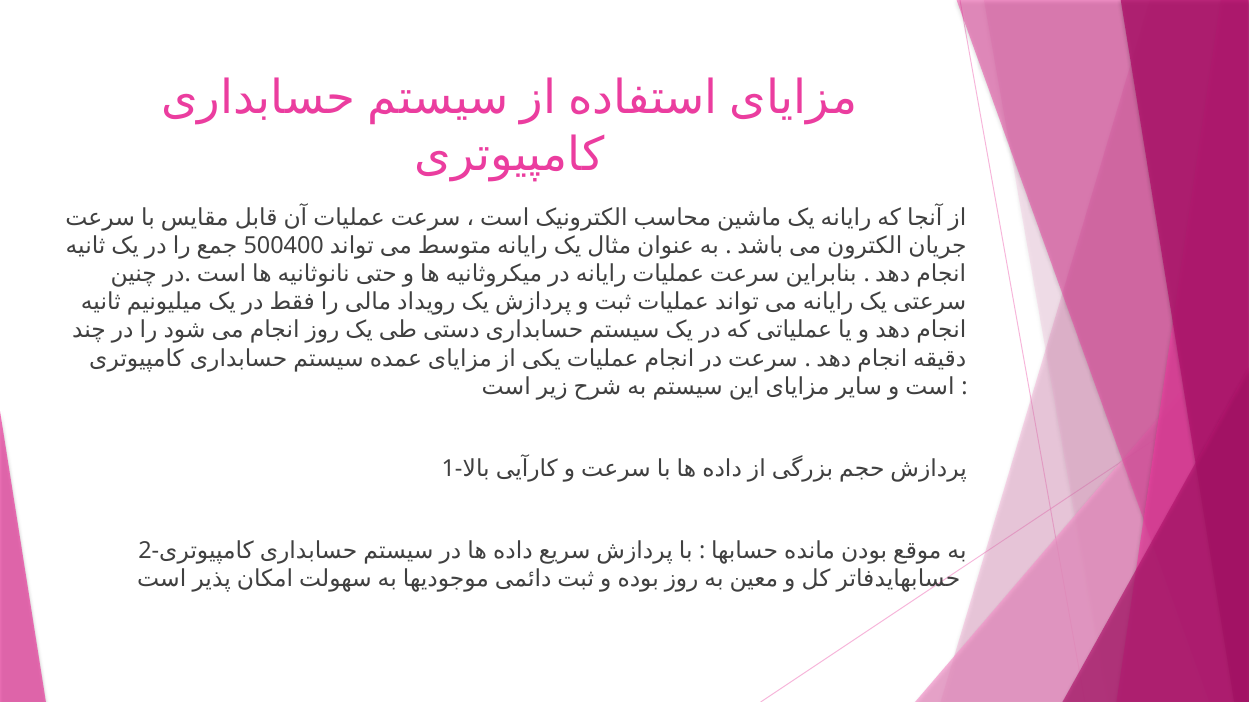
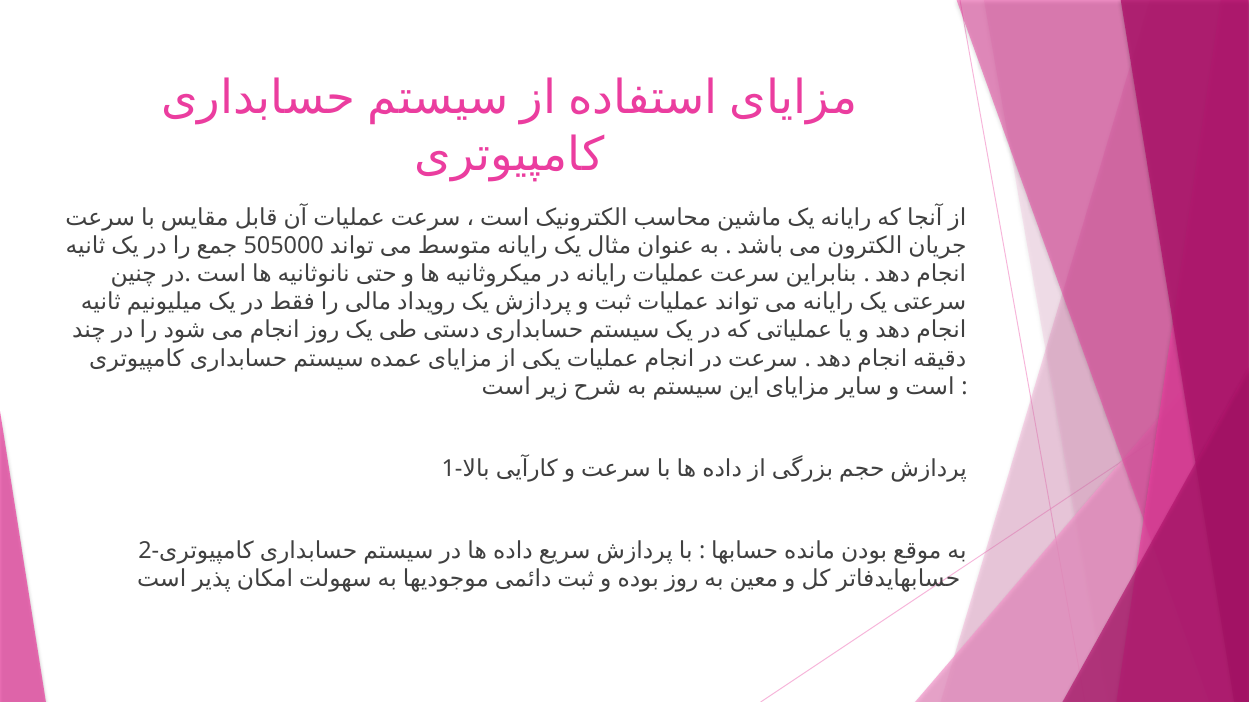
500400: 500400 -> 505000
